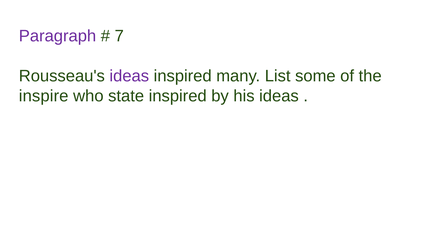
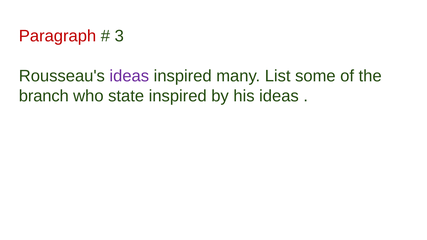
Paragraph colour: purple -> red
7: 7 -> 3
inspire: inspire -> branch
